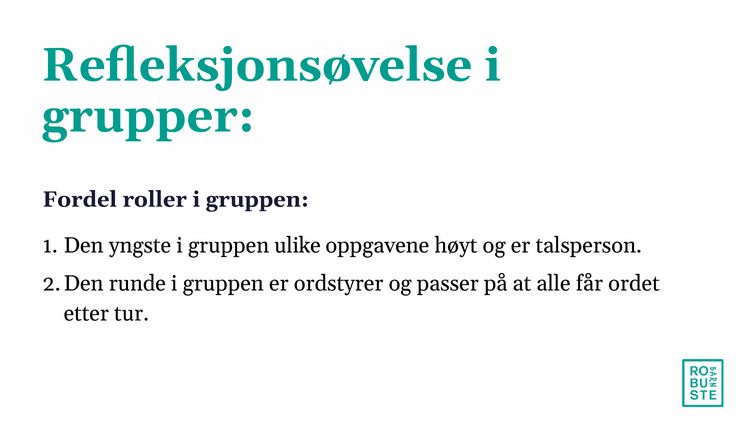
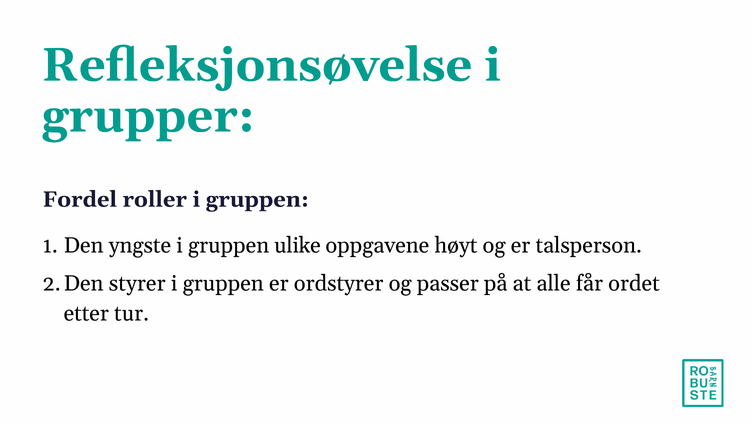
runde: runde -> styrer
